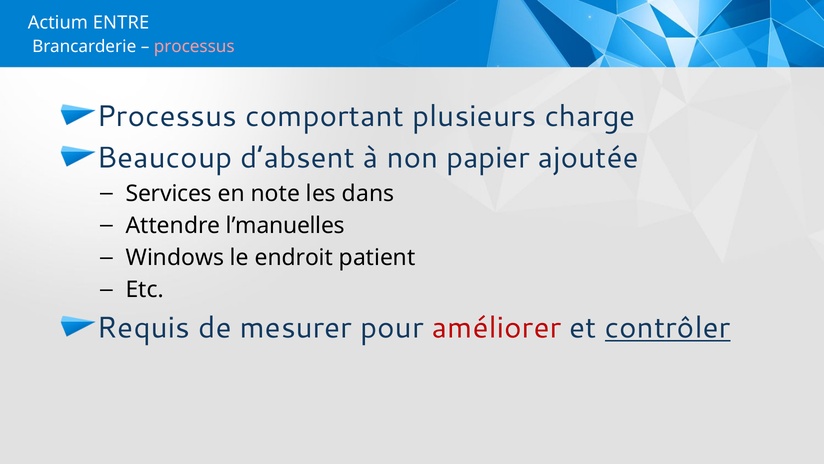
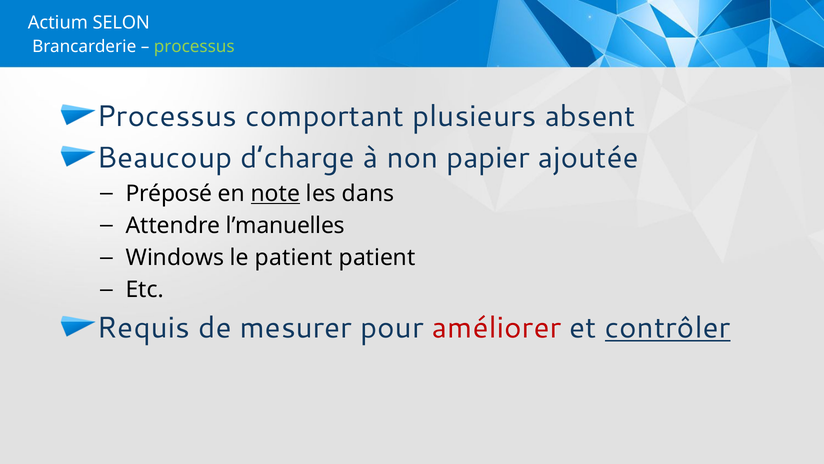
ENTRE: ENTRE -> SELON
processus at (194, 46) colour: pink -> light green
charge: charge -> absent
d’absent: d’absent -> d’charge
Services: Services -> Préposé
note underline: none -> present
le endroit: endroit -> patient
